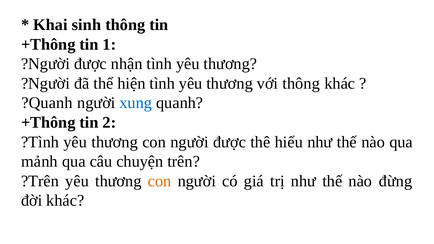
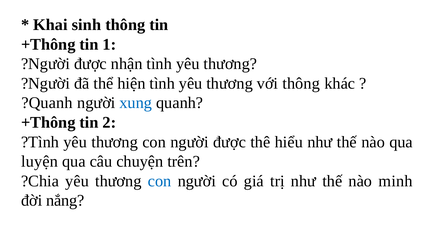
mảnh: mảnh -> luyện
?Trên: ?Trên -> ?Chia
con at (160, 181) colour: orange -> blue
đừng: đừng -> minh
đời khác: khác -> nắng
